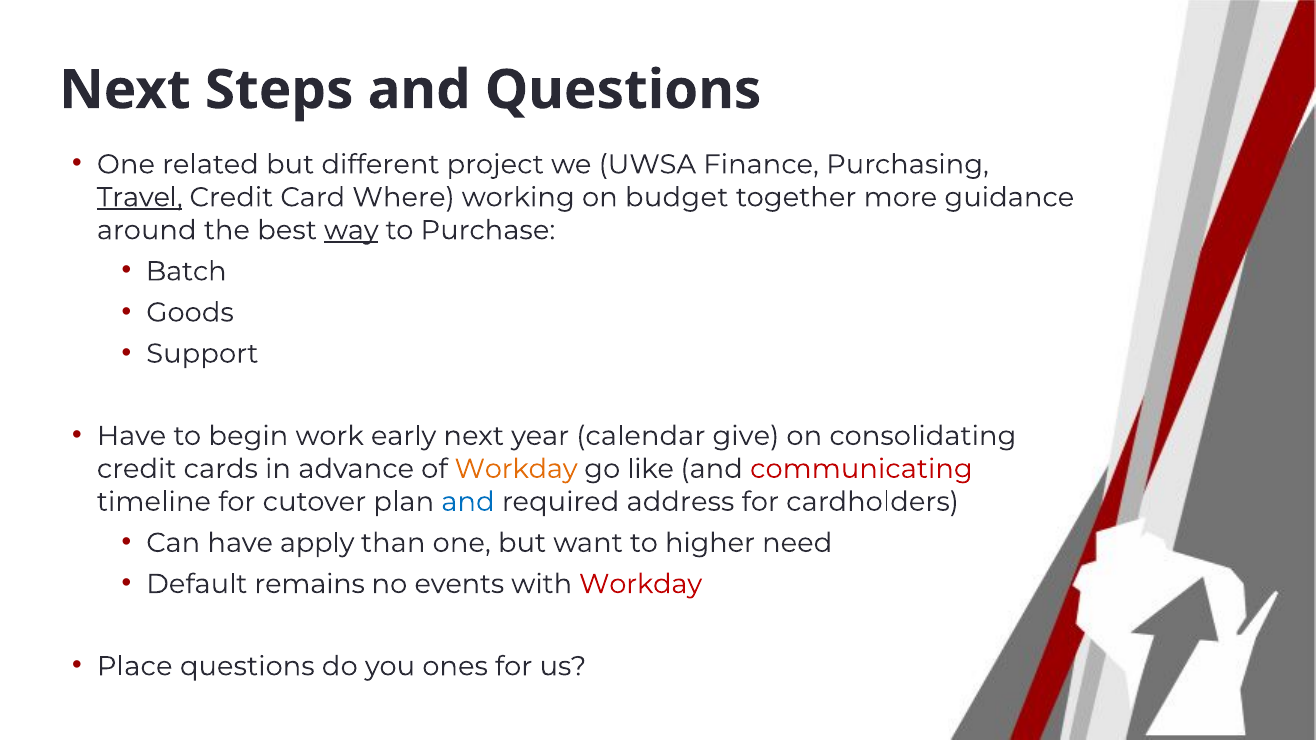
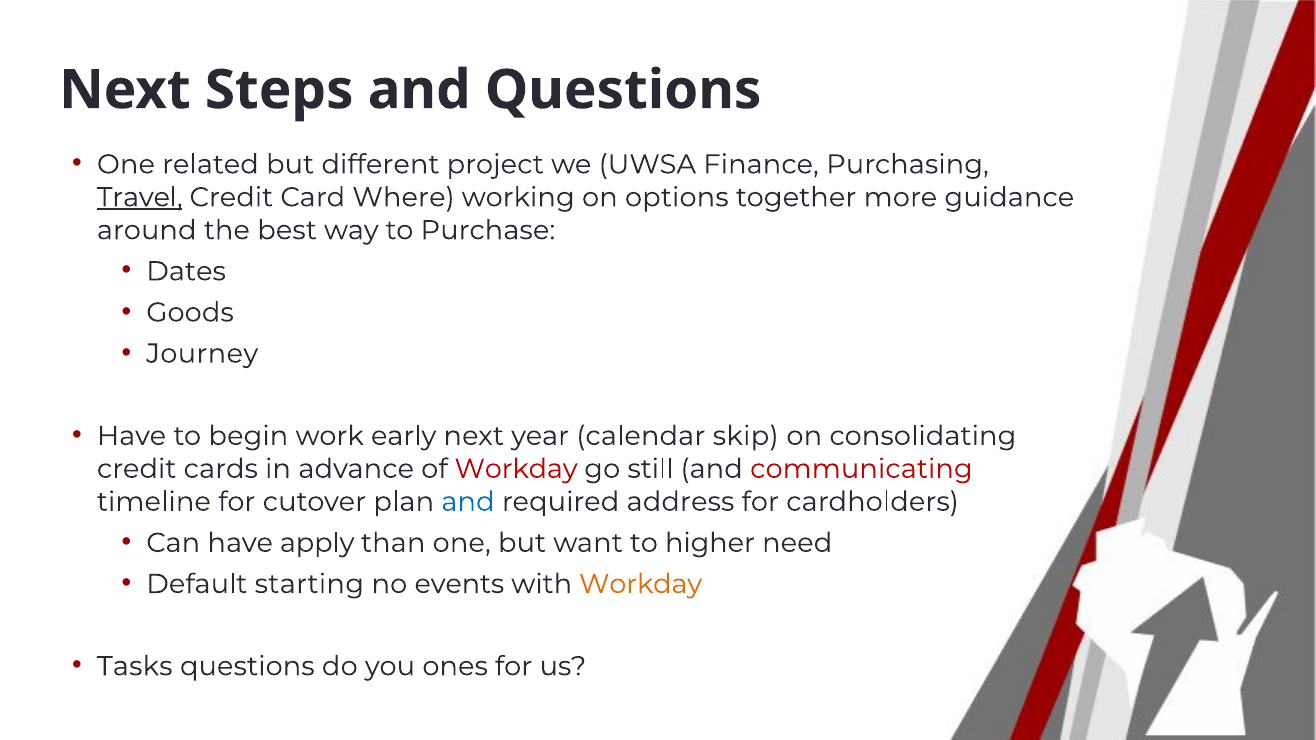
budget: budget -> options
way underline: present -> none
Batch: Batch -> Dates
Support: Support -> Journey
give: give -> skip
Workday at (516, 469) colour: orange -> red
like: like -> still
remains: remains -> starting
Workday at (641, 584) colour: red -> orange
Place: Place -> Tasks
